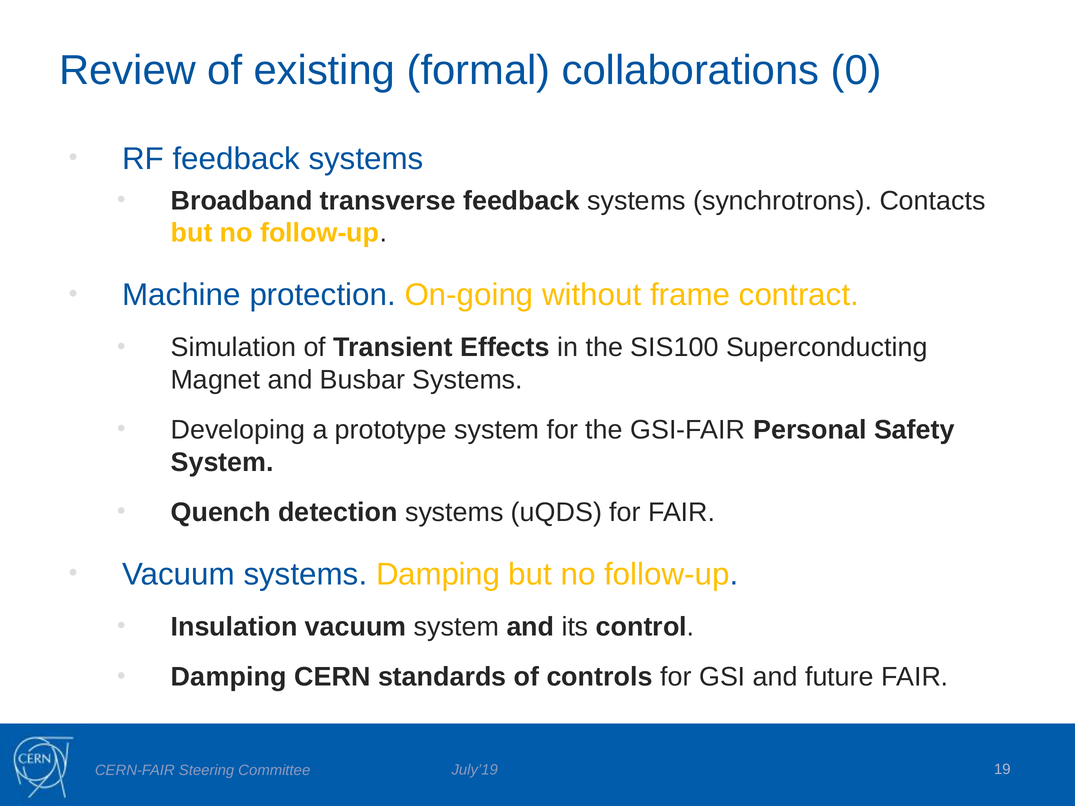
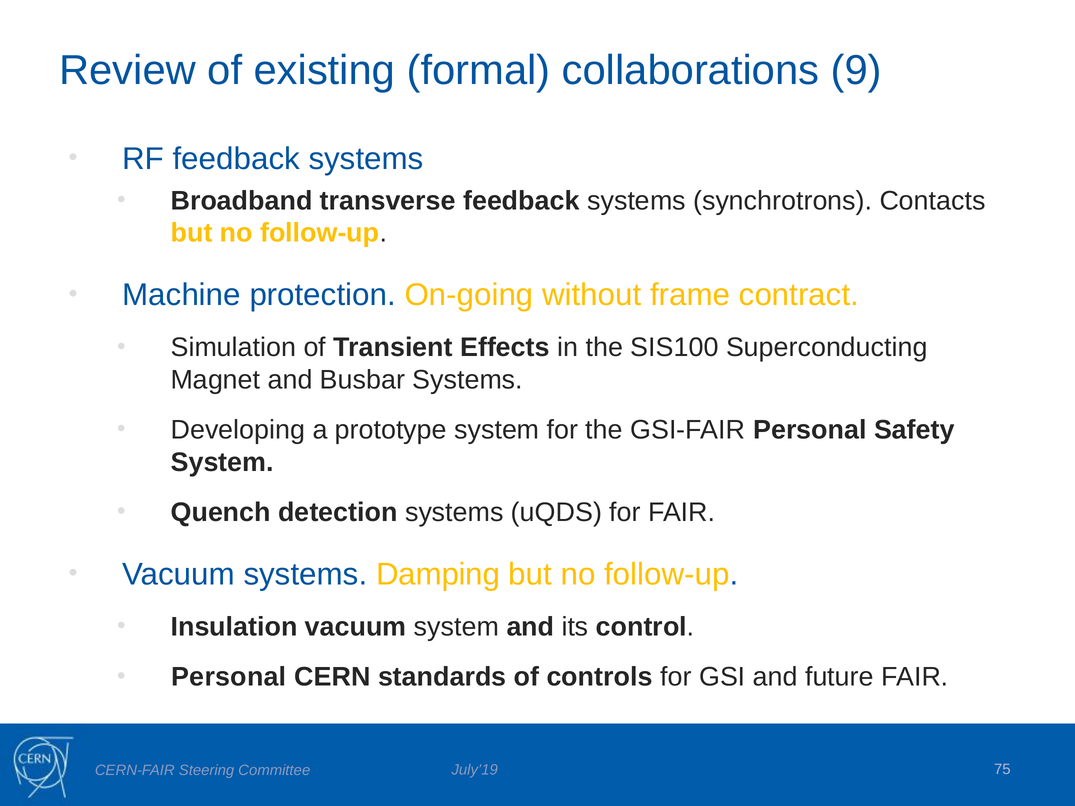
0: 0 -> 9
Damping at (229, 677): Damping -> Personal
19: 19 -> 75
